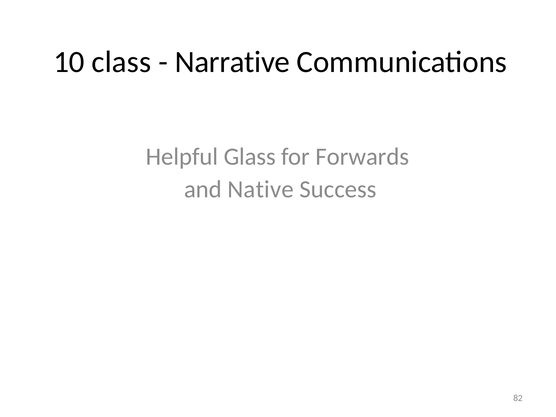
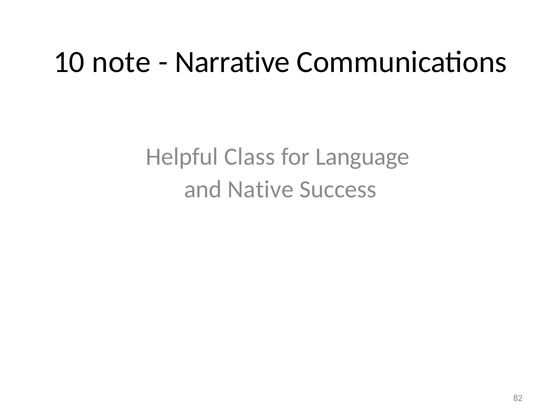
class: class -> note
Glass: Glass -> Class
Forwards: Forwards -> Language
